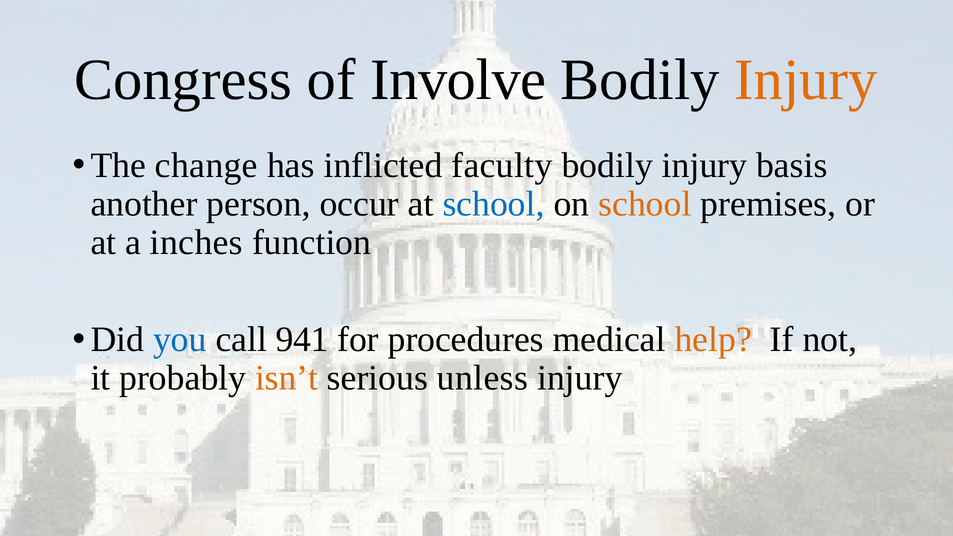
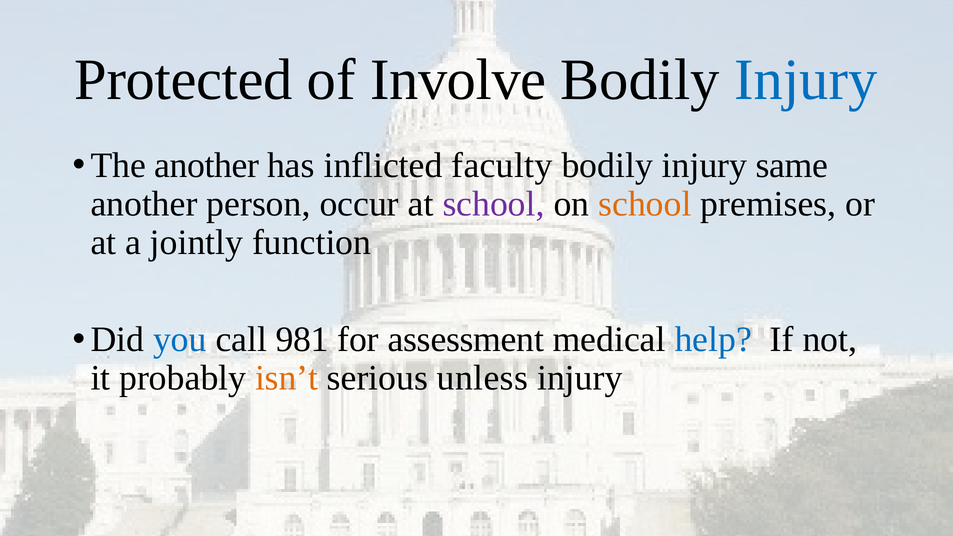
Congress: Congress -> Protected
Injury at (806, 80) colour: orange -> blue
The change: change -> another
basis: basis -> same
school at (494, 204) colour: blue -> purple
inches: inches -> jointly
941: 941 -> 981
procedures: procedures -> assessment
help colour: orange -> blue
